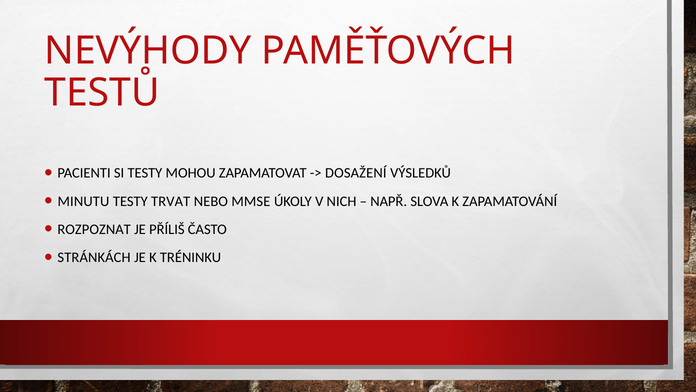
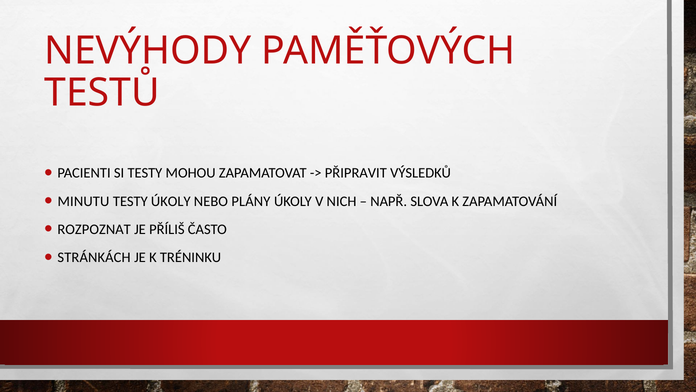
DOSAŽENÍ: DOSAŽENÍ -> PŘIPRAVIT
TESTY TRVAT: TRVAT -> ÚKOLY
MMSE: MMSE -> PLÁNY
